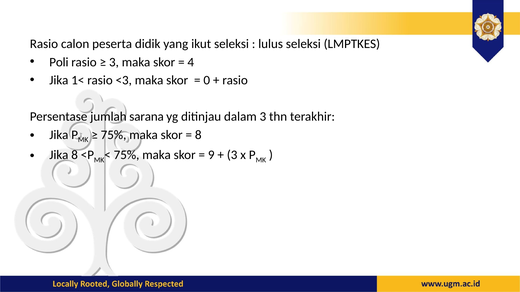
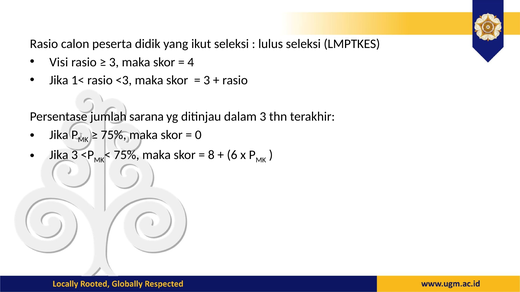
Poli: Poli -> Visi
0 at (207, 80): 0 -> 3
8 at (198, 135): 8 -> 0
Jika 8: 8 -> 3
9: 9 -> 8
3 at (232, 155): 3 -> 6
